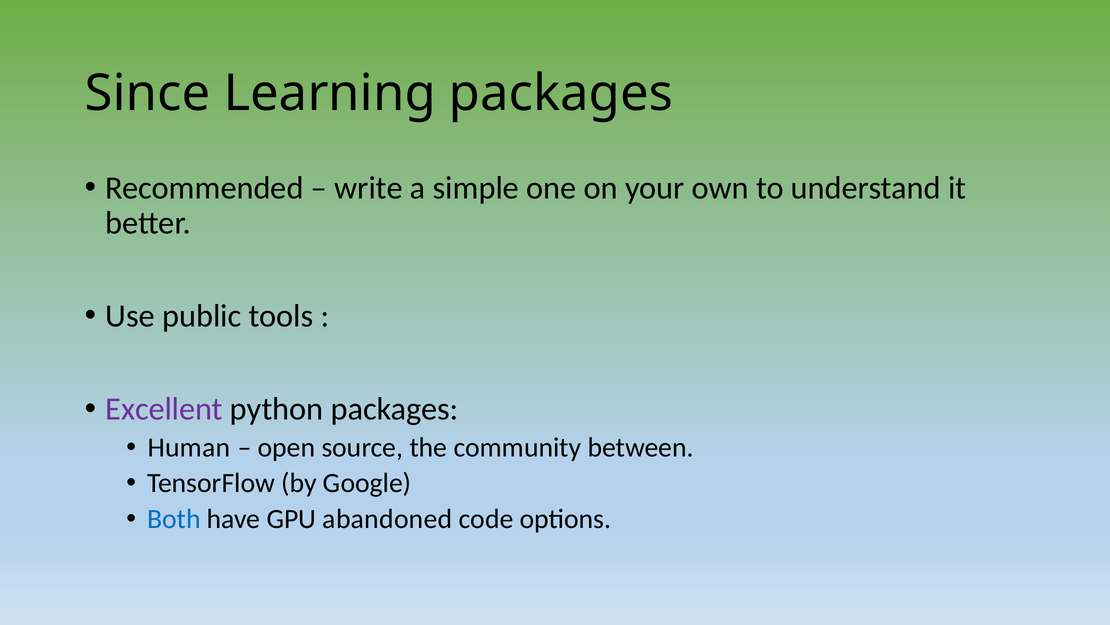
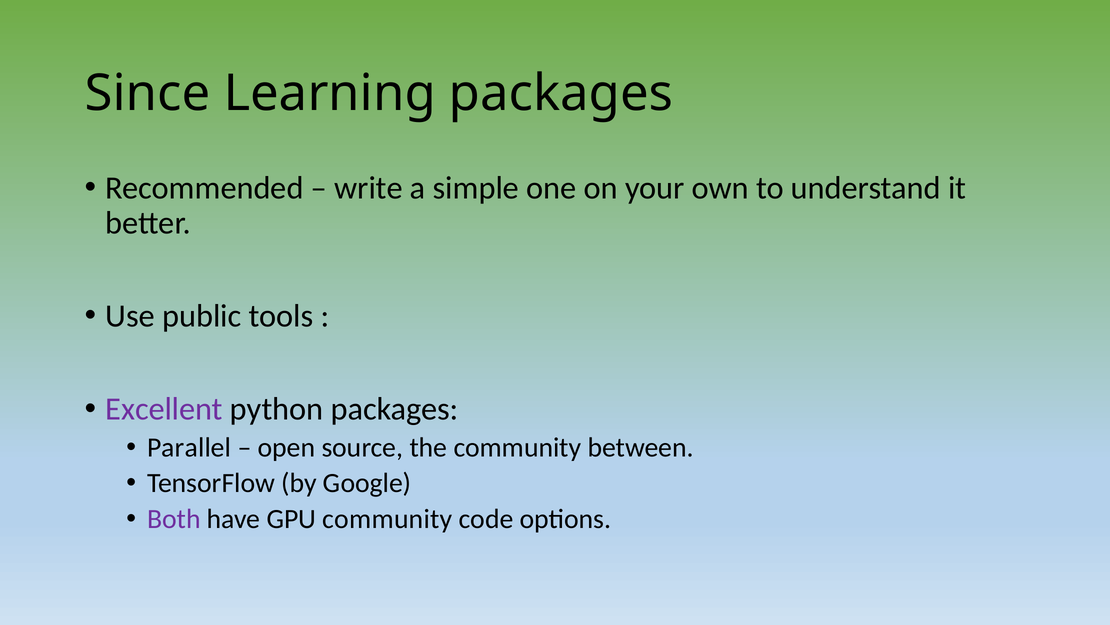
Human: Human -> Parallel
Both colour: blue -> purple
GPU abandoned: abandoned -> community
